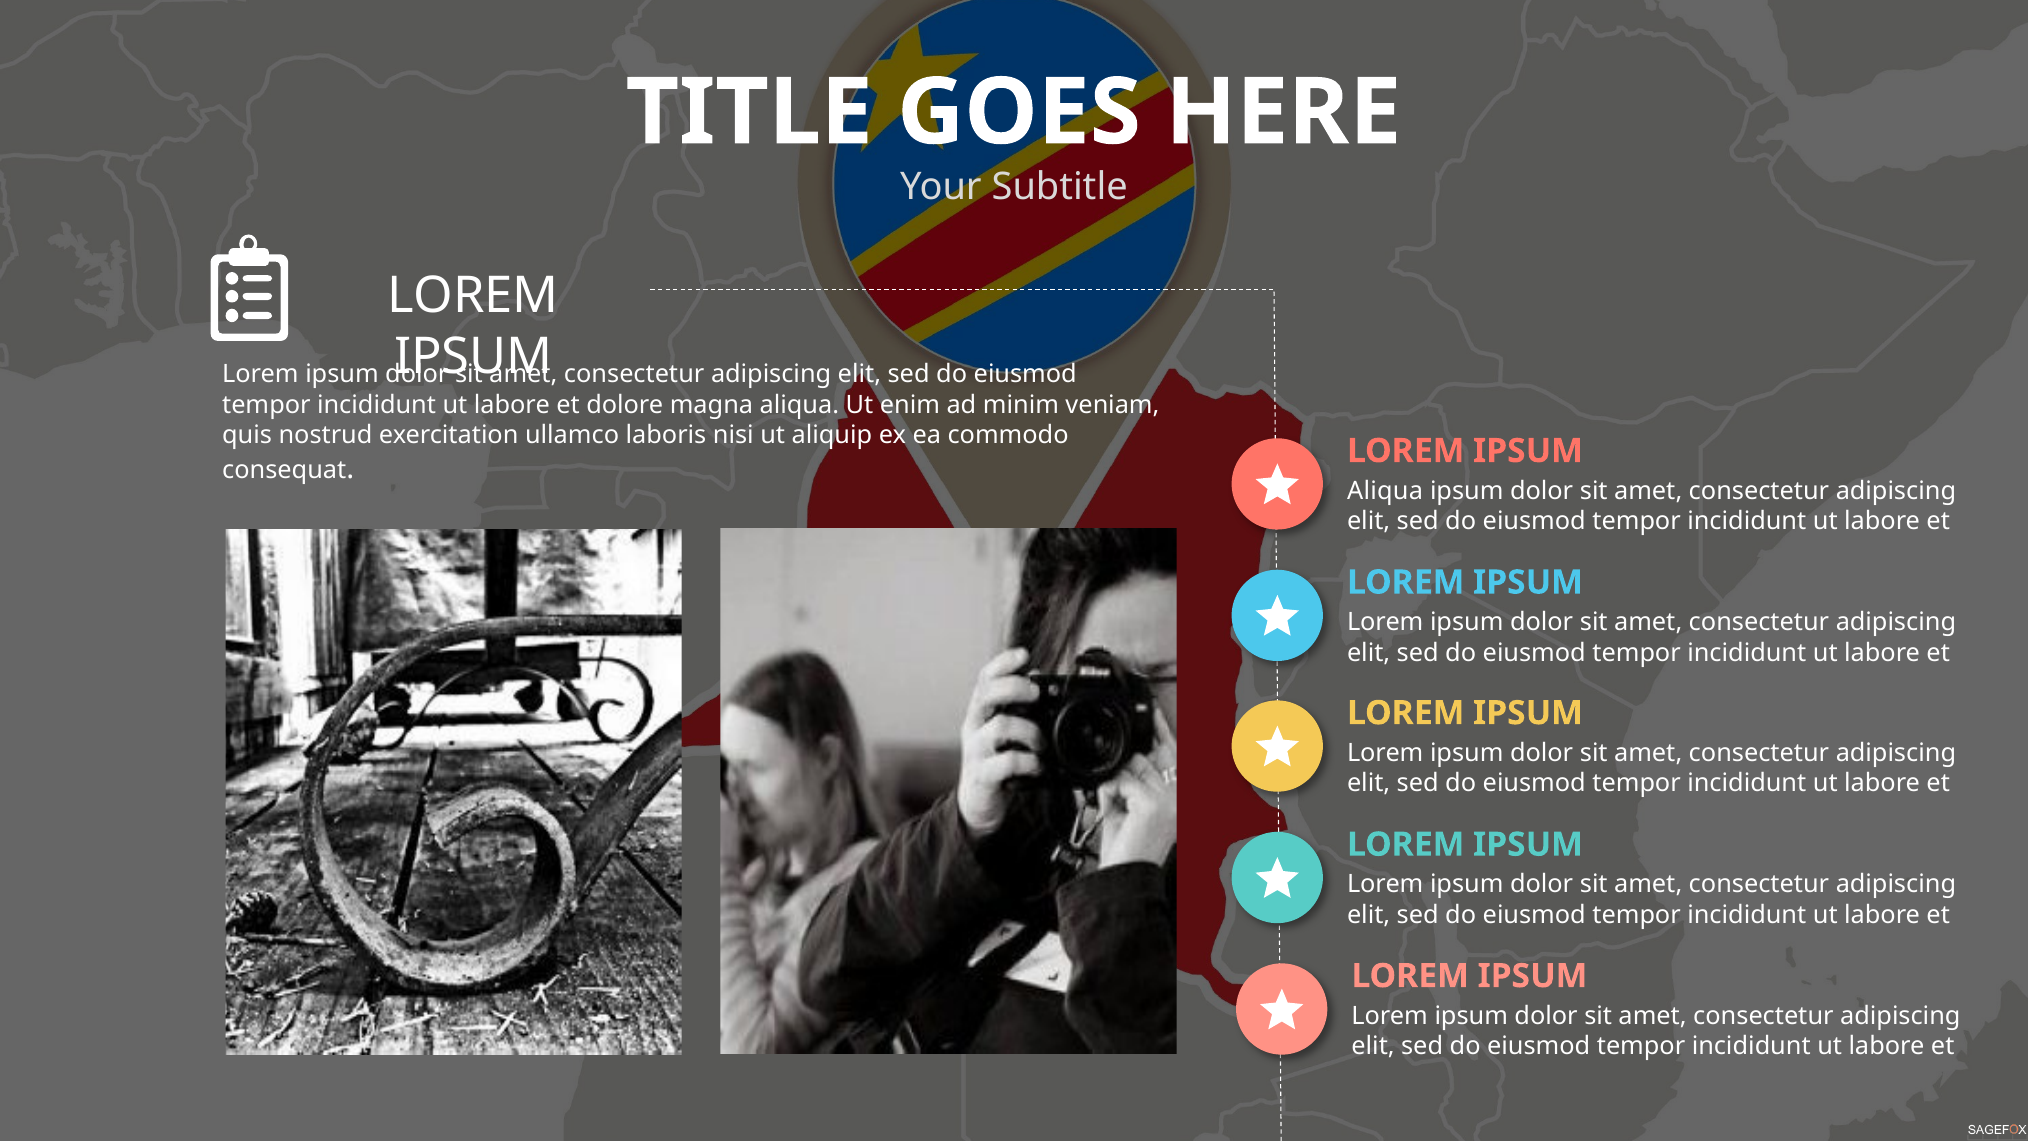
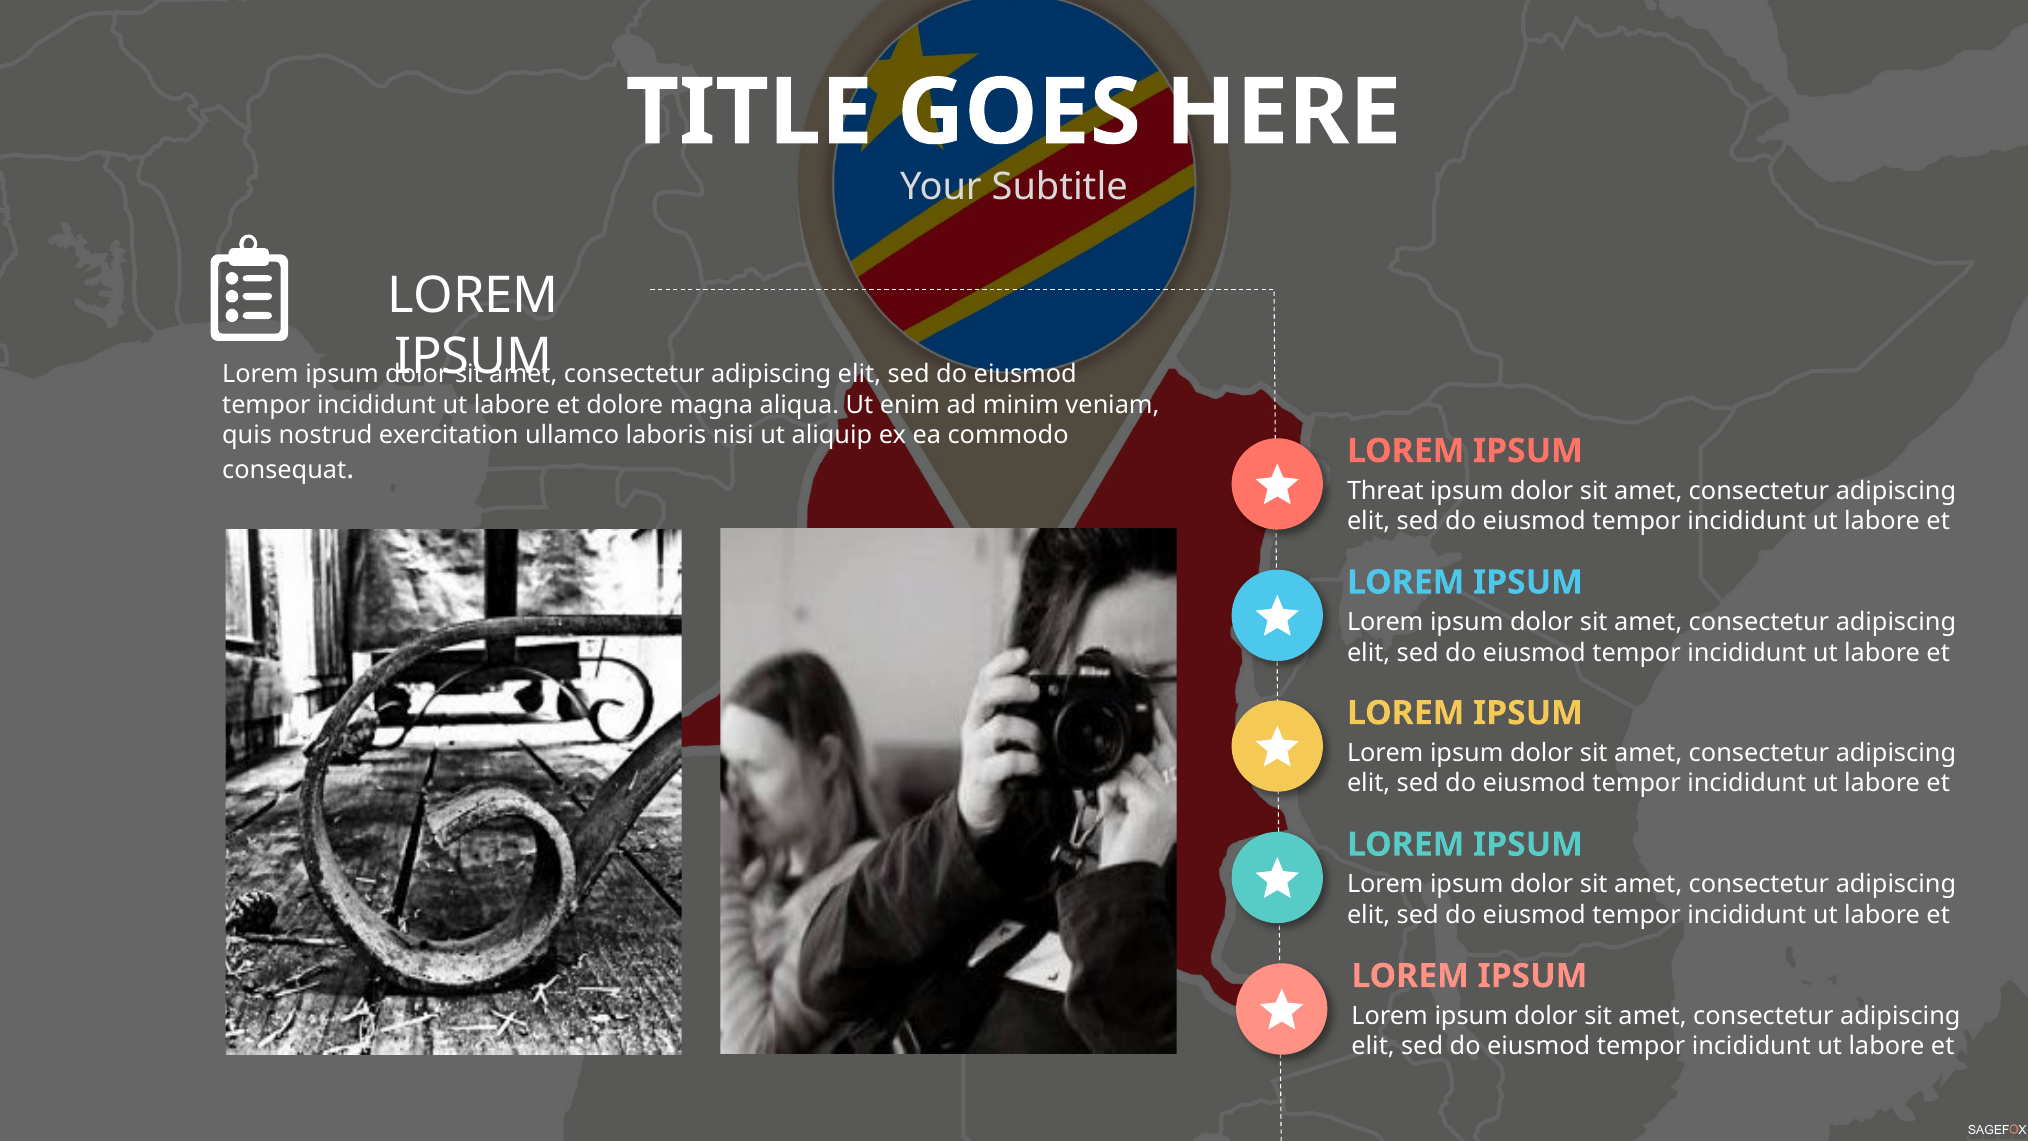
Aliqua at (1385, 491): Aliqua -> Threat
